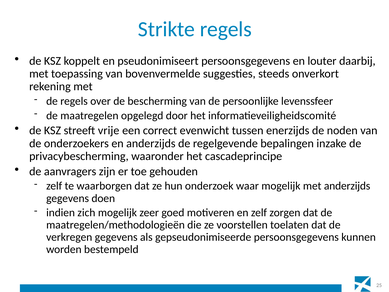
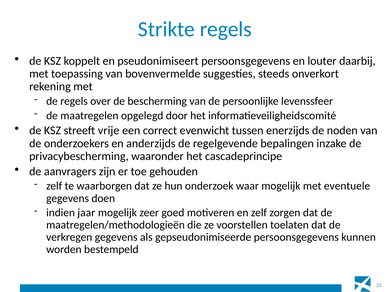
met anderzijds: anderzijds -> eventuele
zich: zich -> jaar
